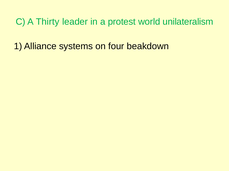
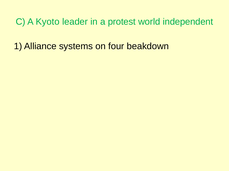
Thirty: Thirty -> Kyoto
unilateralism: unilateralism -> independent
